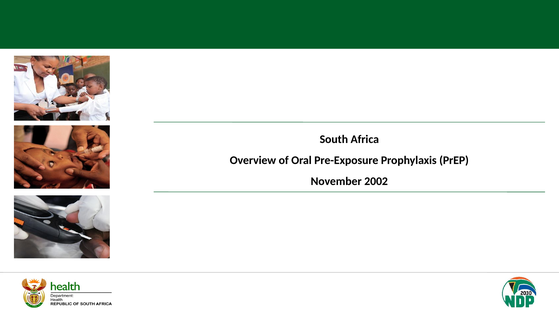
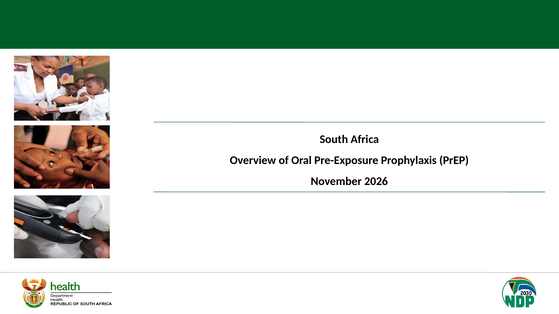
2002: 2002 -> 2026
